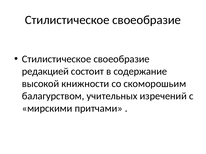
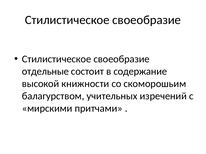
редакцией: редакцией -> отдельные
